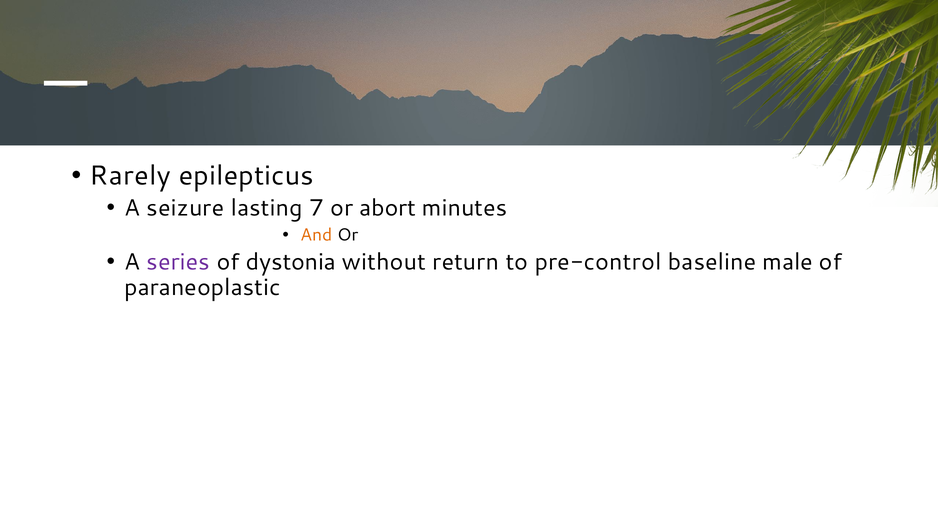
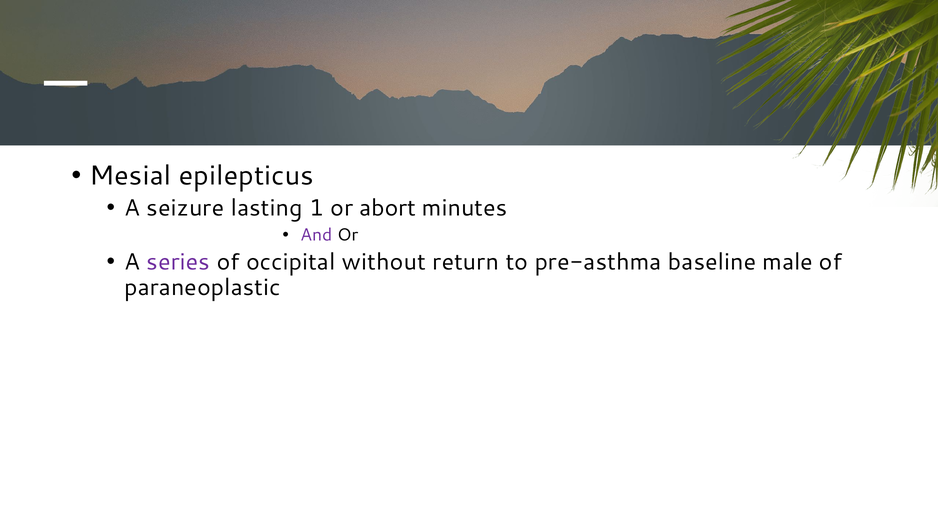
Rarely: Rarely -> Mesial
7: 7 -> 1
And colour: orange -> purple
dystonia: dystonia -> occipital
pre-control: pre-control -> pre-asthma
